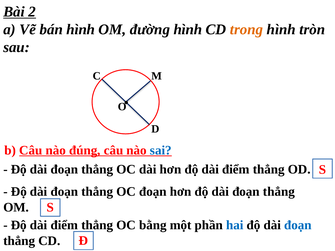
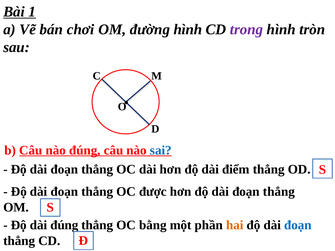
2: 2 -> 1
bán hình: hình -> chơi
trong colour: orange -> purple
OC đoạn: đoạn -> được
điểm at (64, 225): điểm -> đúng
hai colour: blue -> orange
